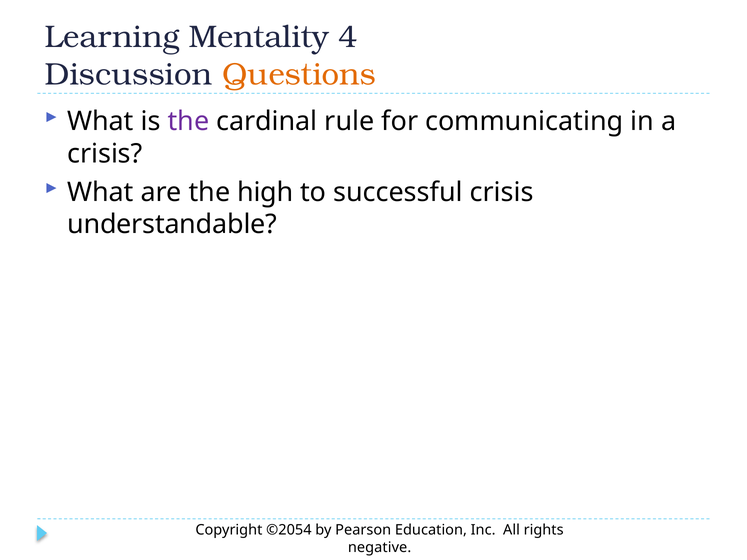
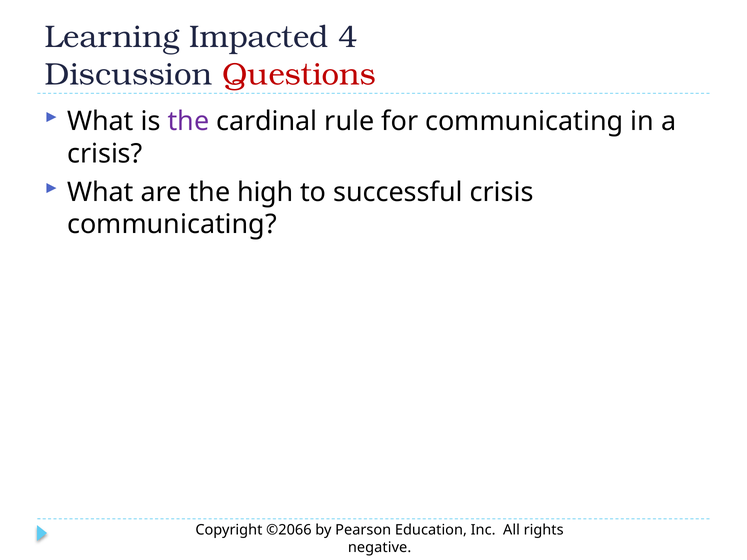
Mentality: Mentality -> Impacted
Questions colour: orange -> red
understandable at (172, 225): understandable -> communicating
©2054: ©2054 -> ©2066
